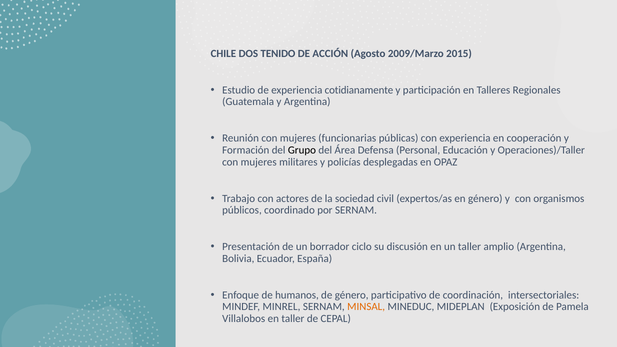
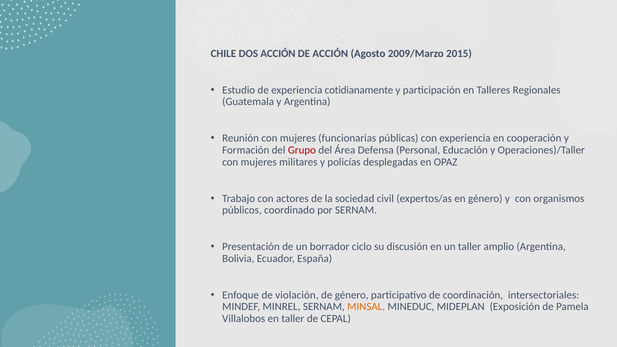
DOS TENIDO: TENIDO -> ACCIÓN
Grupo colour: black -> red
humanos: humanos -> violación
